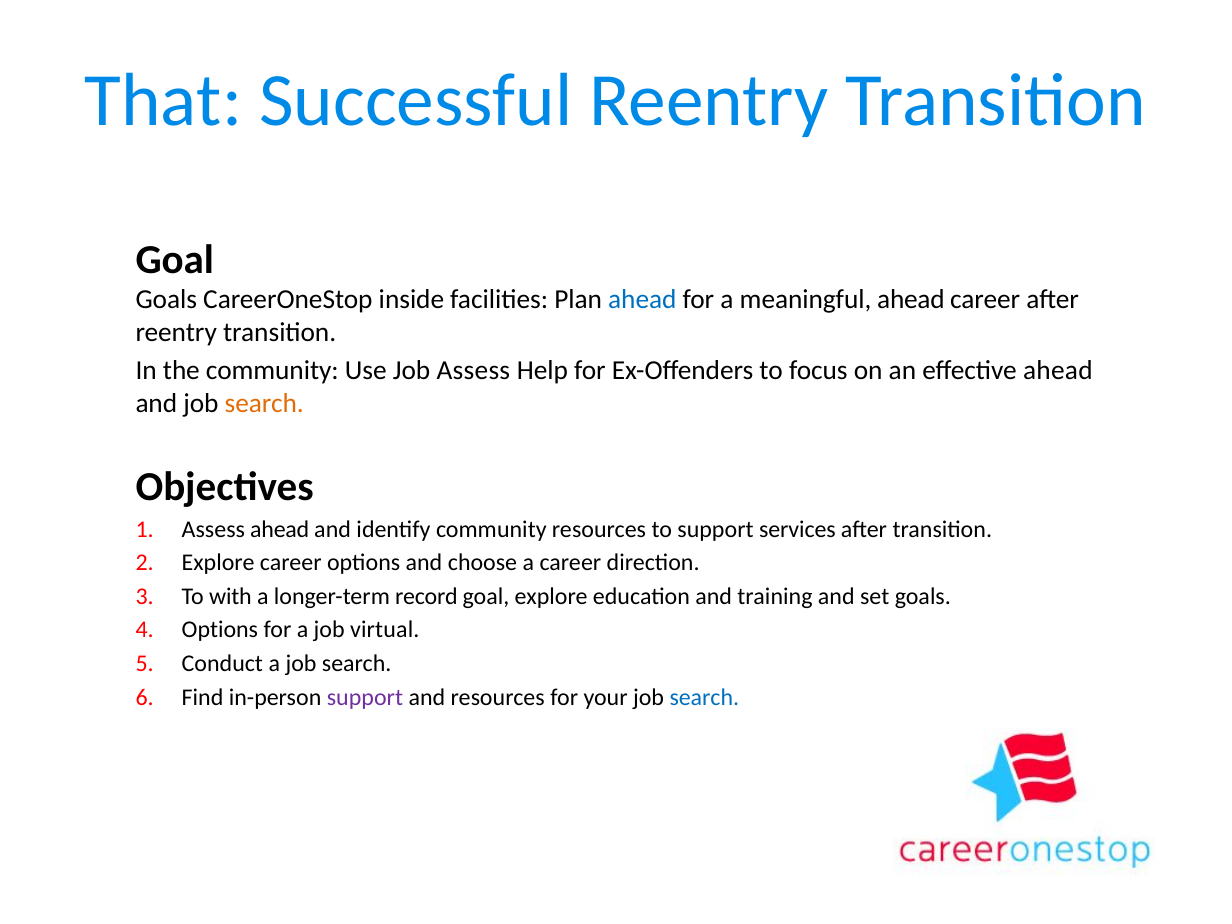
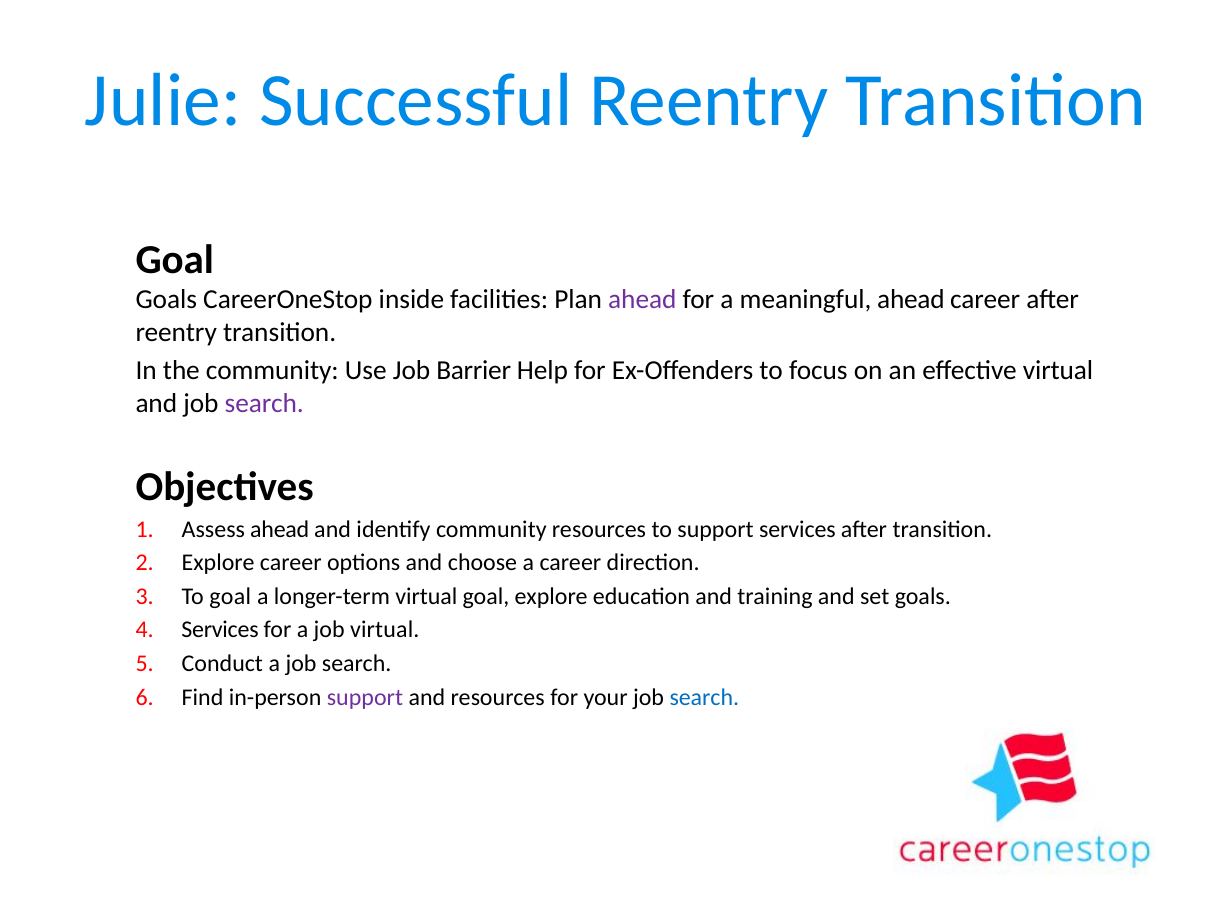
That: That -> Julie
ahead at (642, 300) colour: blue -> purple
Job Assess: Assess -> Barrier
effective ahead: ahead -> virtual
search at (264, 404) colour: orange -> purple
To with: with -> goal
longer-term record: record -> virtual
Options at (220, 630): Options -> Services
